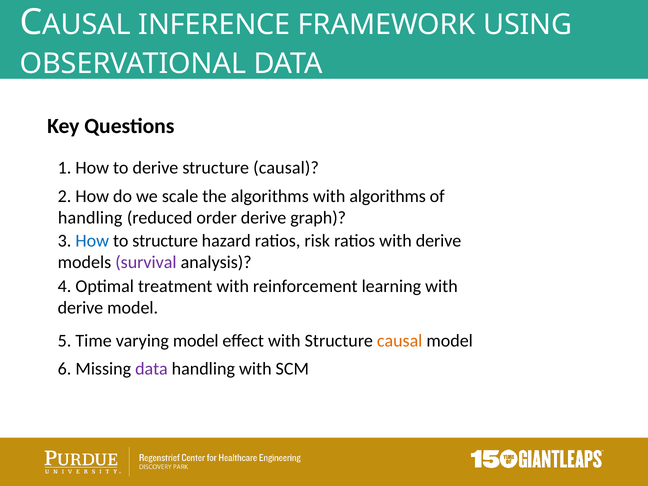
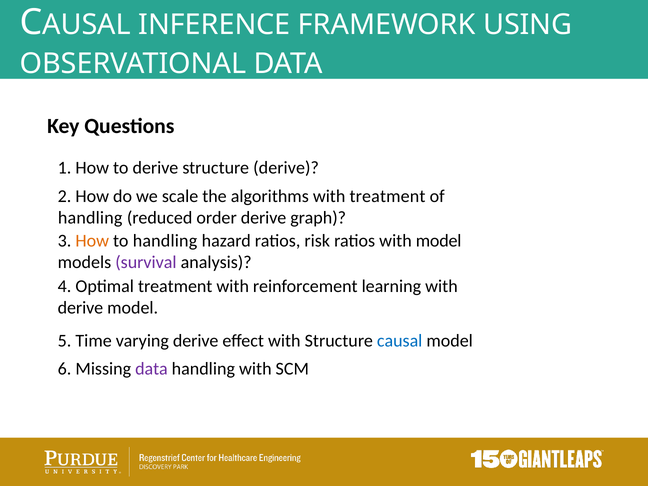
causal at (286, 168): causal -> derive
with algorithms: algorithms -> treatment
How at (92, 241) colour: blue -> orange
to structure: structure -> handling
ratios with derive: derive -> model
varying model: model -> derive
causal at (400, 341) colour: orange -> blue
